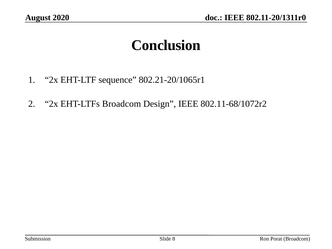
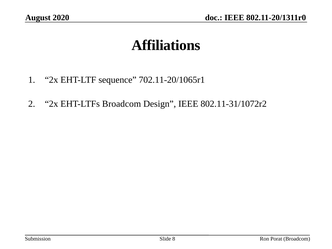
Conclusion: Conclusion -> Affiliations
802.21-20/1065r1: 802.21-20/1065r1 -> 702.11-20/1065r1
802.11-68/1072r2: 802.11-68/1072r2 -> 802.11-31/1072r2
